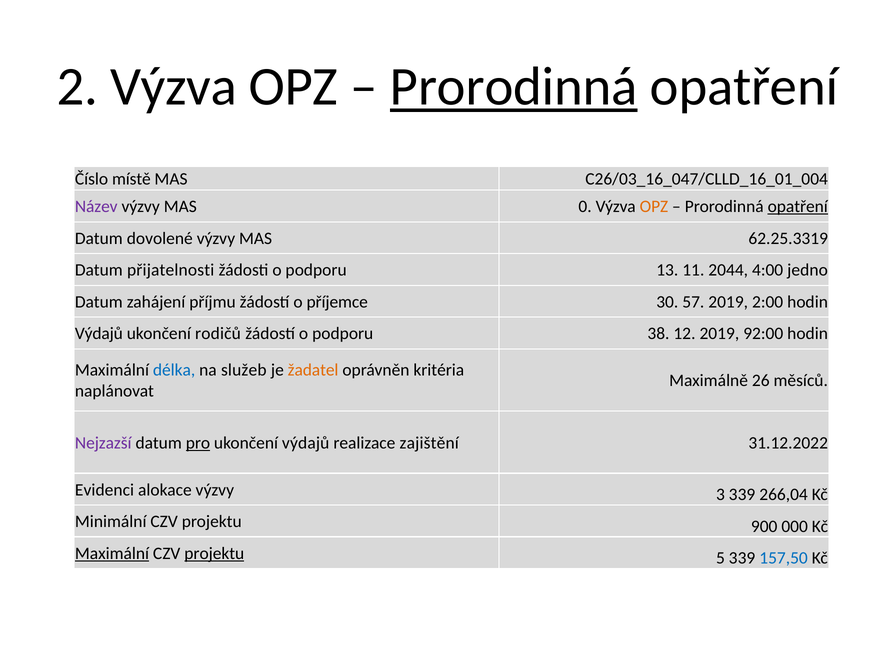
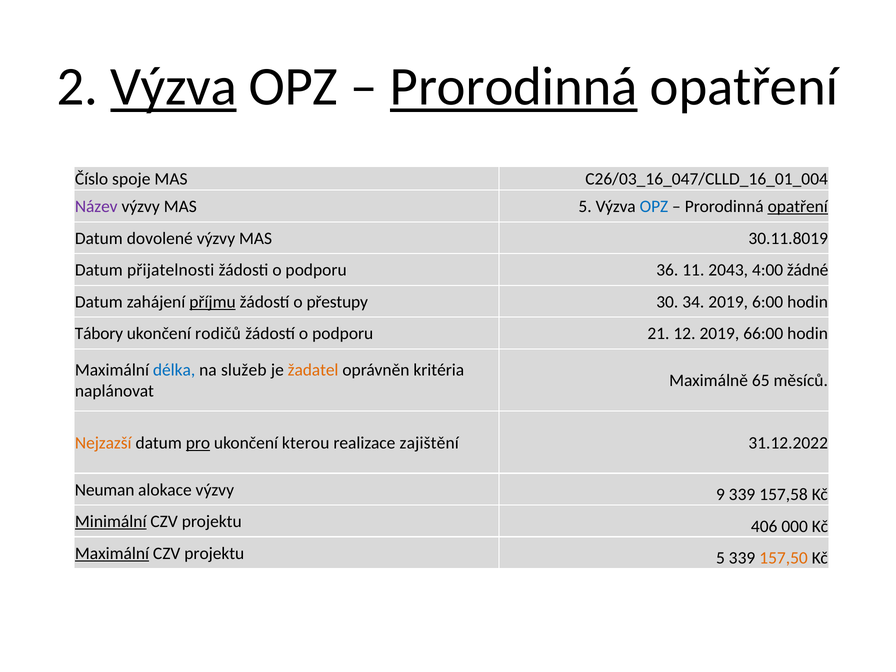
Výzva at (174, 87) underline: none -> present
místě: místě -> spoje
MAS 0: 0 -> 5
OPZ at (654, 207) colour: orange -> blue
62.25.3319: 62.25.3319 -> 30.11.8019
13: 13 -> 36
2044: 2044 -> 2043
jedno: jedno -> žádné
příjmu underline: none -> present
příjemce: příjemce -> přestupy
57: 57 -> 34
2:00: 2:00 -> 6:00
Výdajů at (99, 334): Výdajů -> Tábory
38: 38 -> 21
92:00: 92:00 -> 66:00
26: 26 -> 65
Nejzazší colour: purple -> orange
ukončení výdajů: výdajů -> kterou
Evidenci: Evidenci -> Neuman
3: 3 -> 9
266,04: 266,04 -> 157,58
Minimální underline: none -> present
900: 900 -> 406
projektu at (214, 553) underline: present -> none
157,50 colour: blue -> orange
